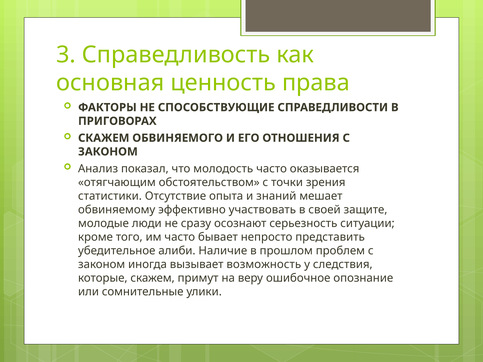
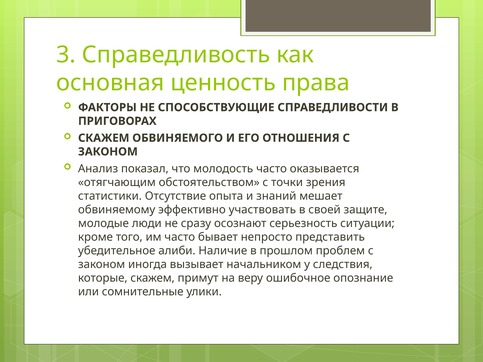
возможность: возможность -> начальником
